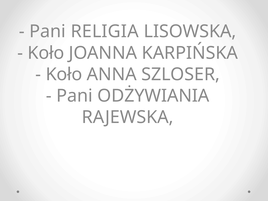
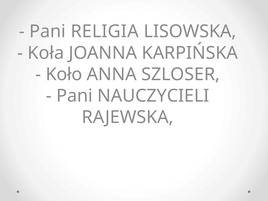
Koło at (46, 53): Koło -> Koła
ODŻYWIANIA: ODŻYWIANIA -> NAUCZYCIELI
